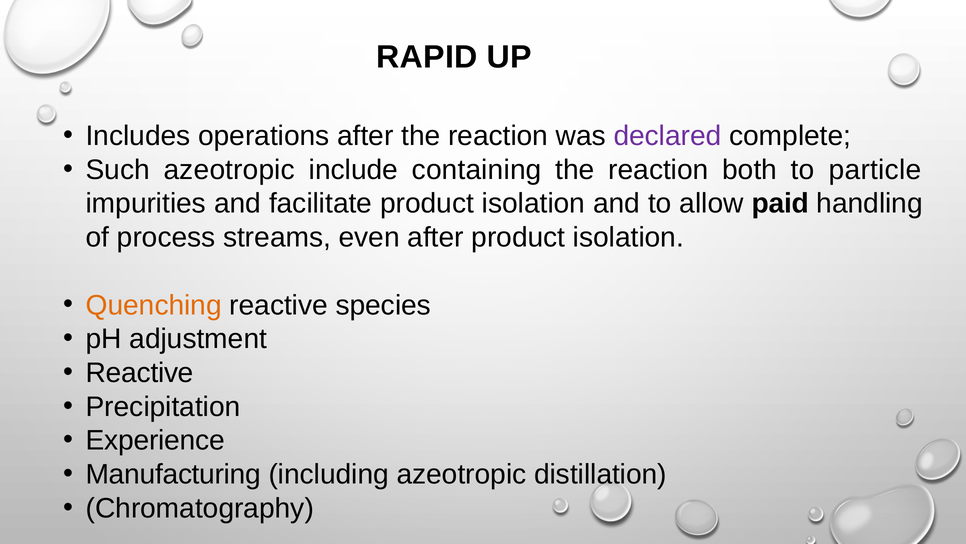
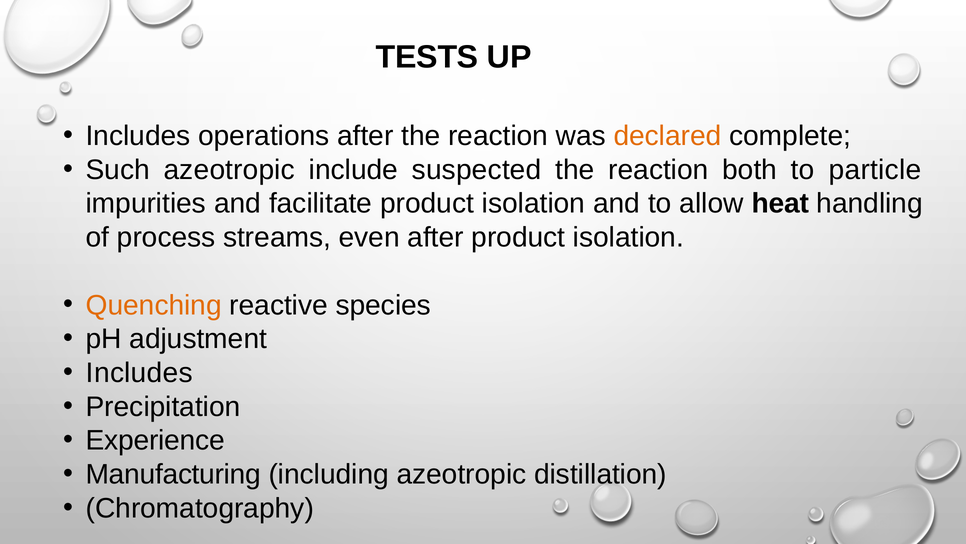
RAPID: RAPID -> TESTS
declared colour: purple -> orange
containing: containing -> suspected
paid: paid -> heat
Reactive at (140, 373): Reactive -> Includes
